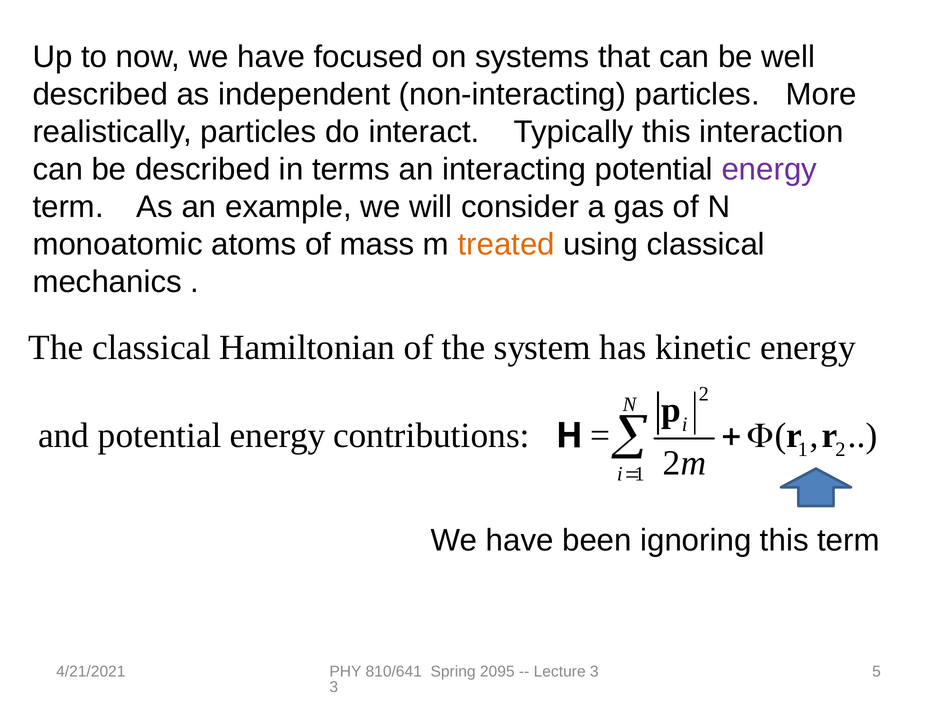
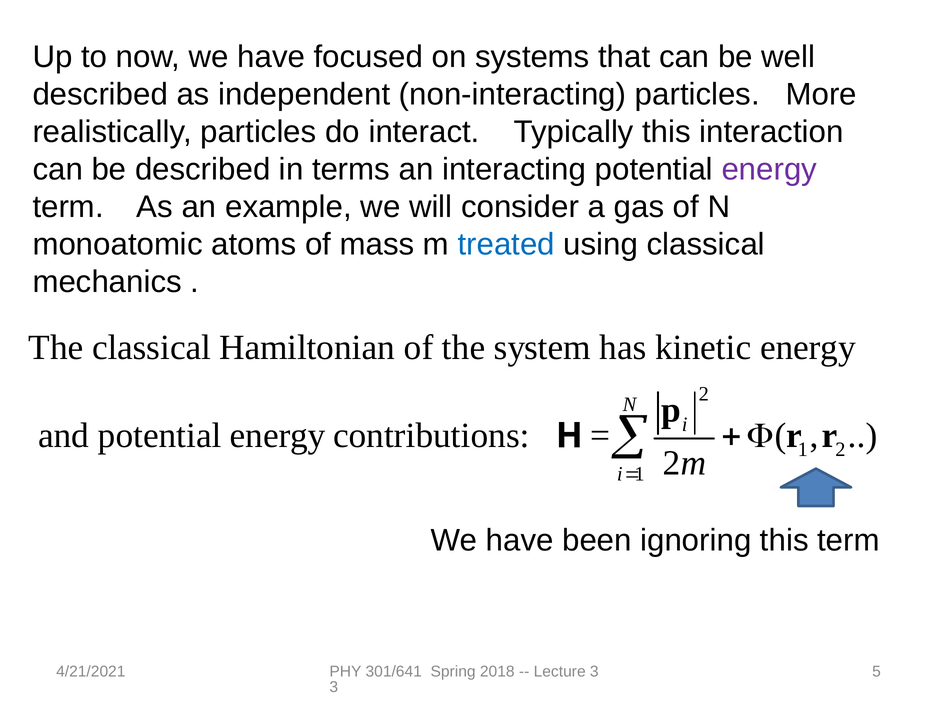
treated colour: orange -> blue
810/641: 810/641 -> 301/641
2095: 2095 -> 2018
